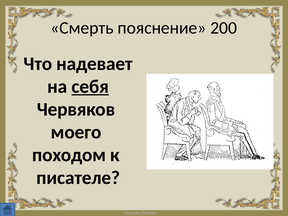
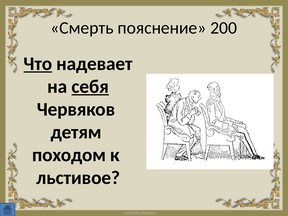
Что underline: none -> present
моего: моего -> детям
писателе: писателе -> льстивое
